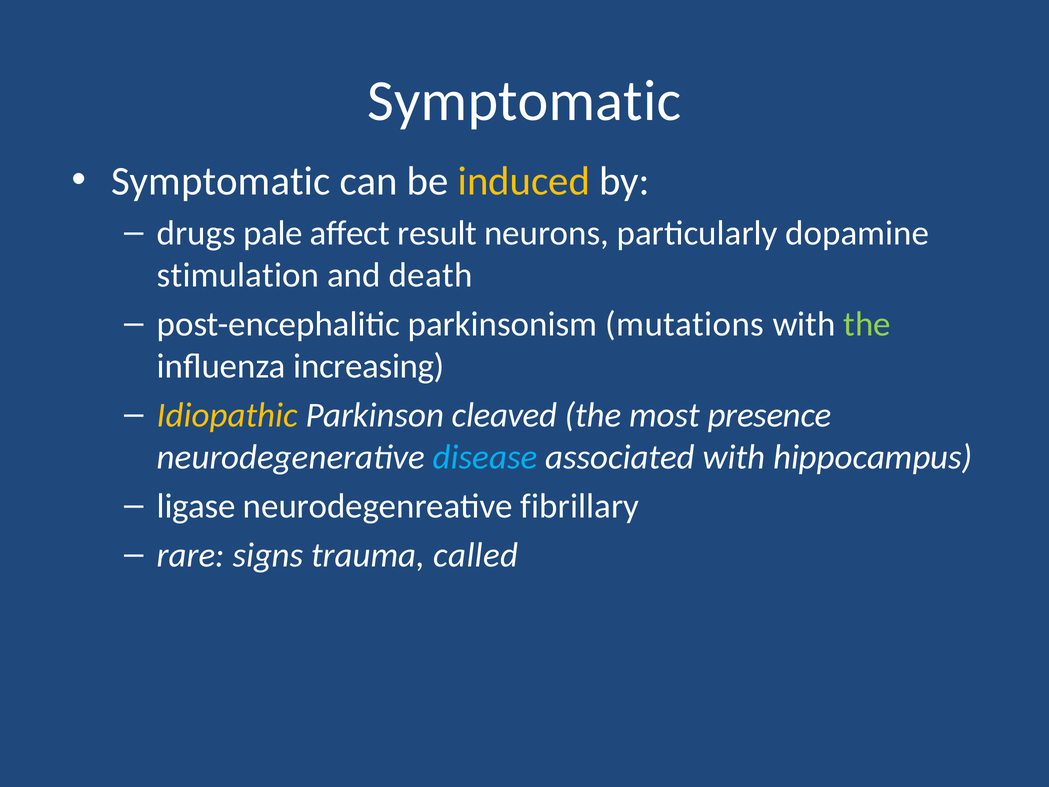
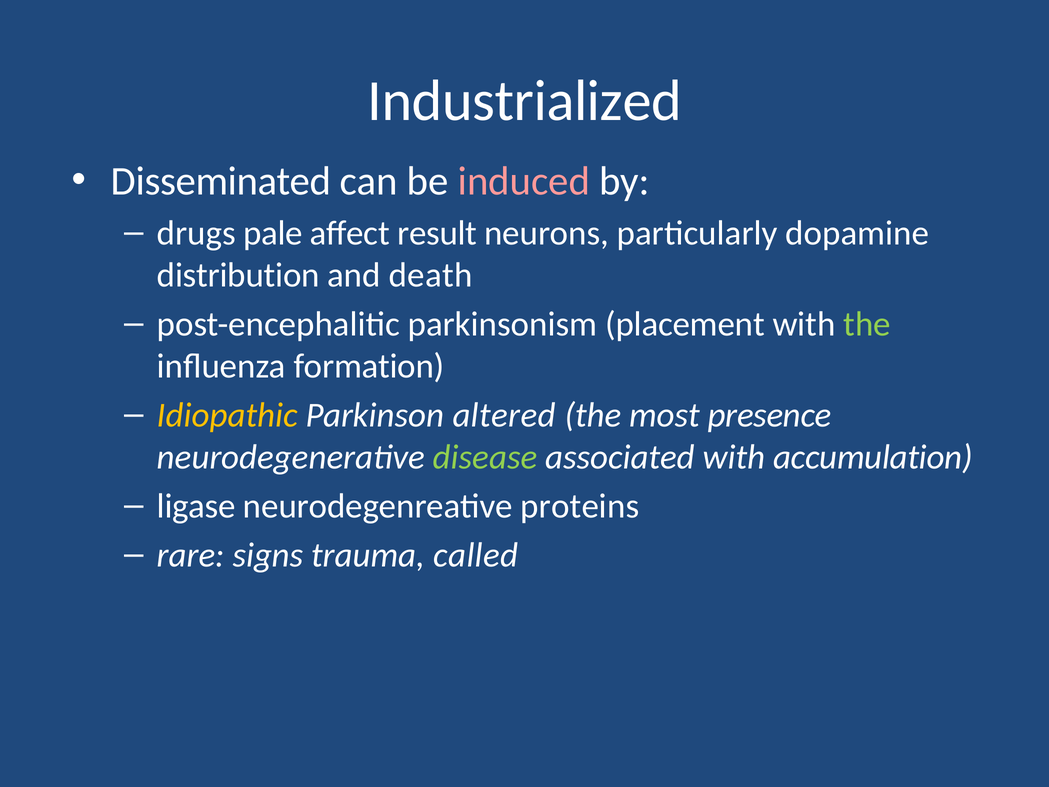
Symptomatic at (524, 101): Symptomatic -> Industrialized
Symptomatic at (221, 181): Symptomatic -> Disseminated
induced colour: yellow -> pink
stimulation: stimulation -> distribution
mutations: mutations -> placement
increasing: increasing -> formation
cleaved: cleaved -> altered
disease colour: light blue -> light green
hippocampus: hippocampus -> accumulation
fibrillary: fibrillary -> proteins
